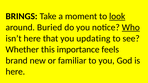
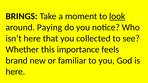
Buried: Buried -> Paying
Who underline: present -> none
updating: updating -> collected
